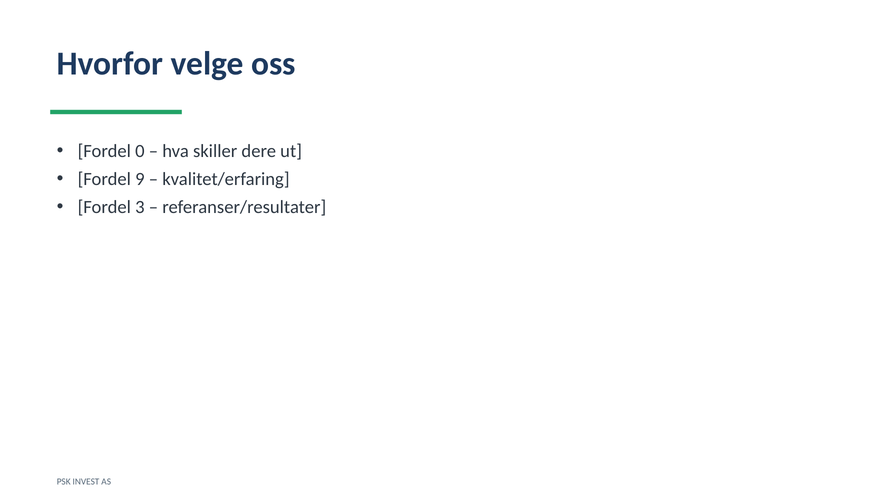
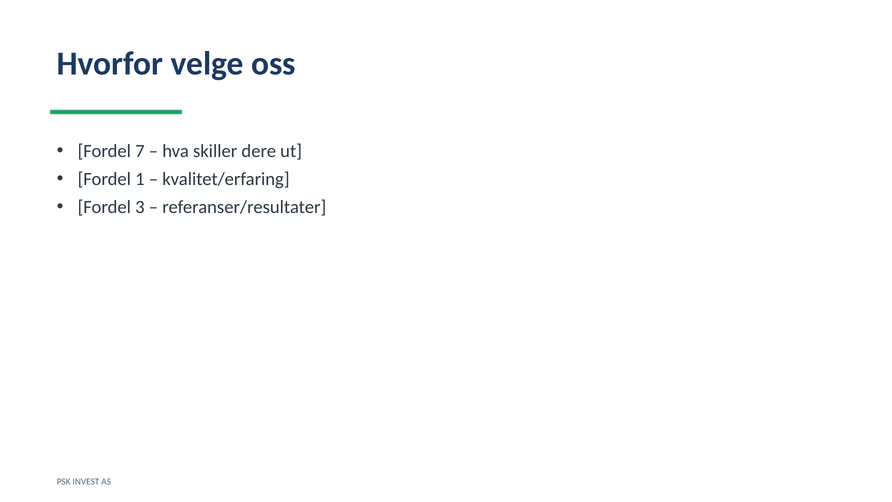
0: 0 -> 7
9: 9 -> 1
